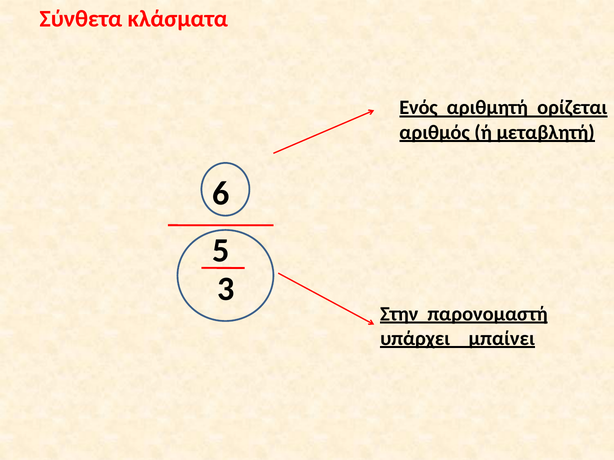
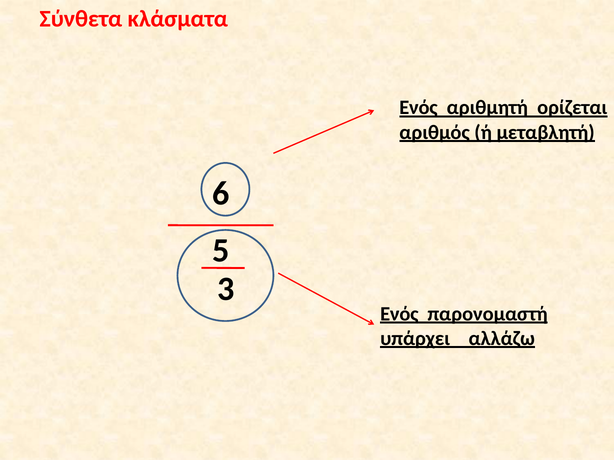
Στην at (399, 314): Στην -> Ενός
μπαίνει: μπαίνει -> αλλάζω
